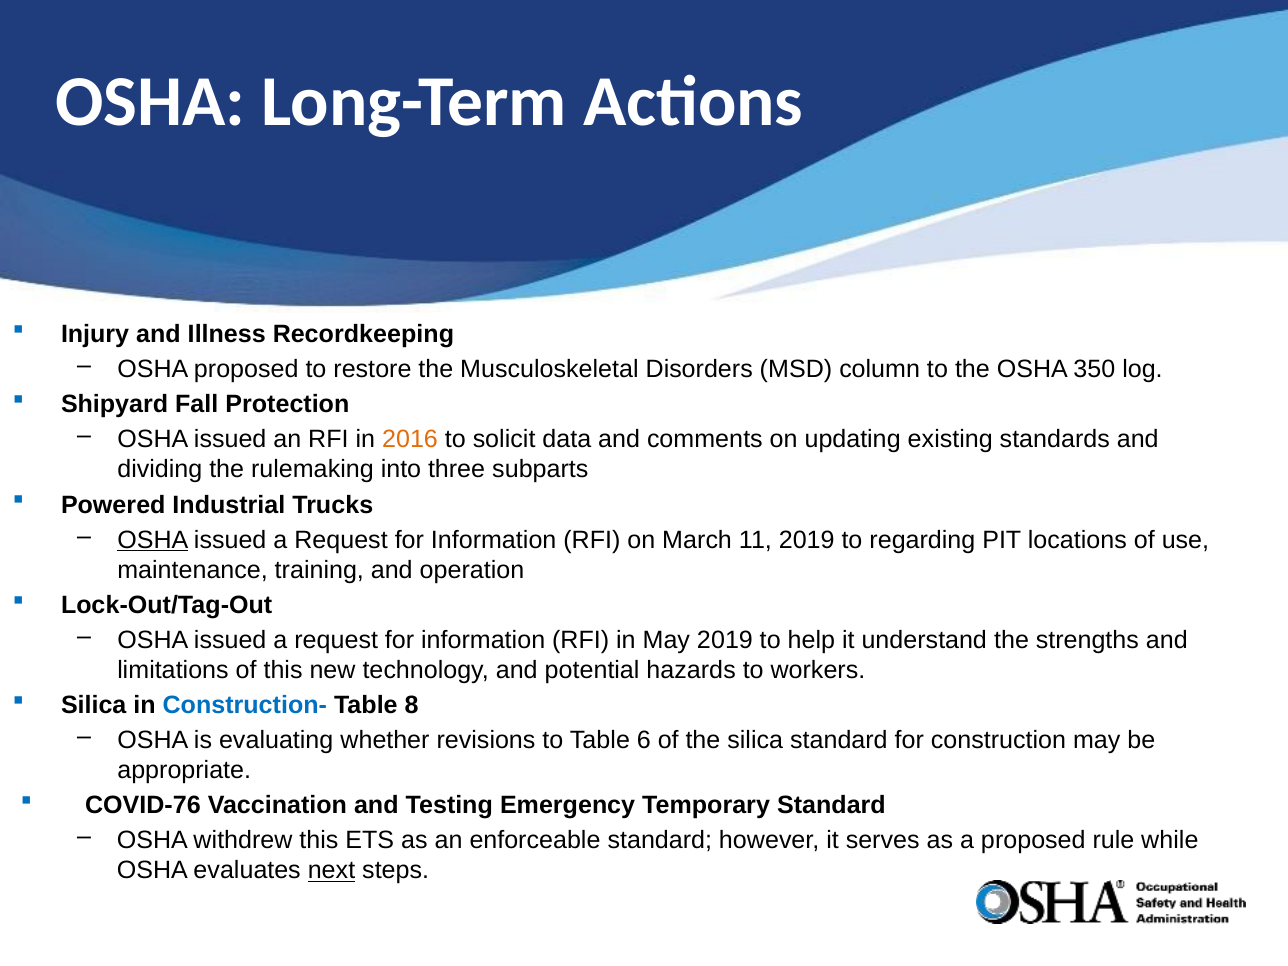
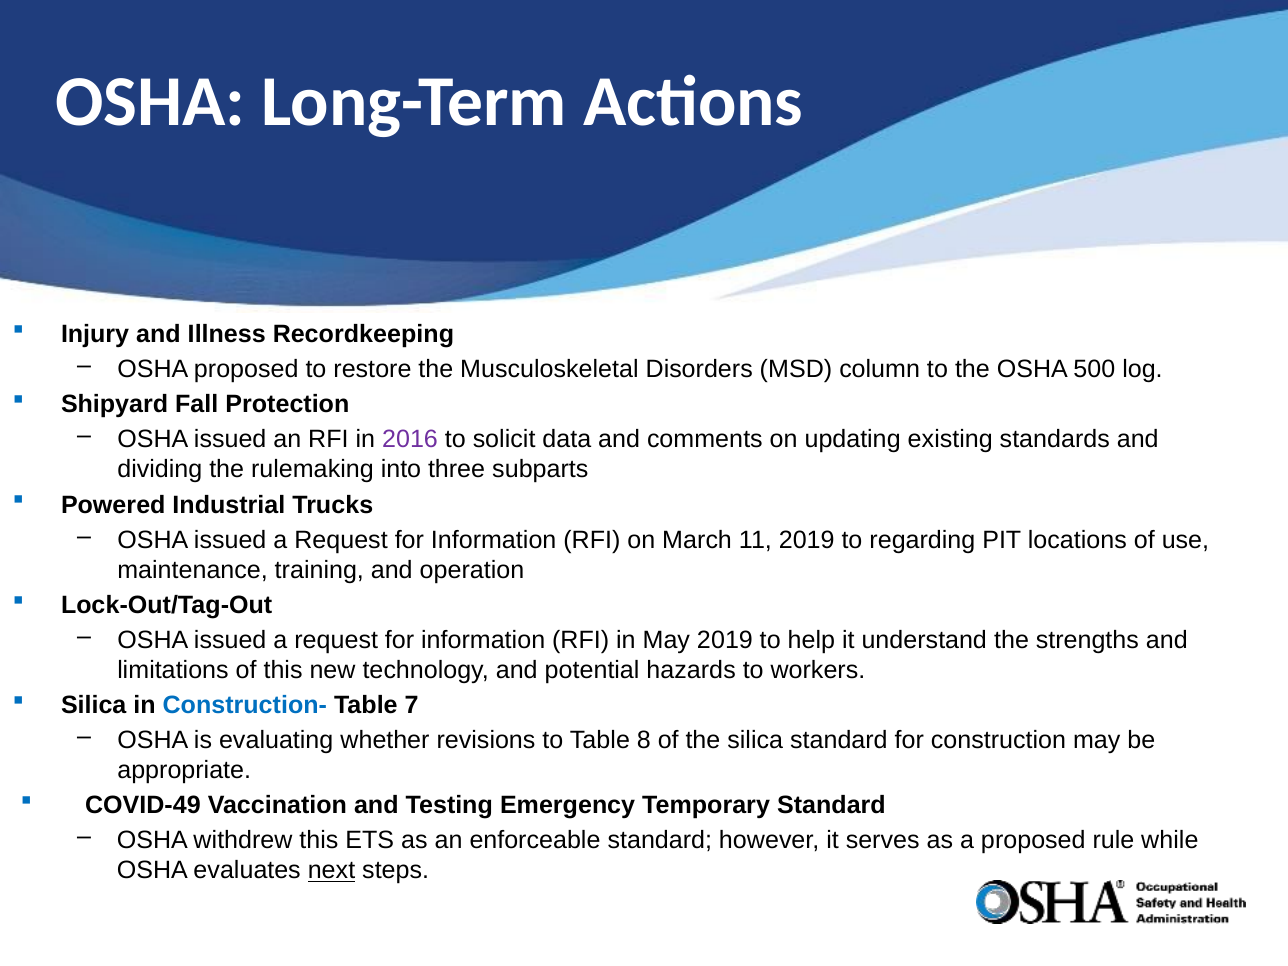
350: 350 -> 500
2016 colour: orange -> purple
OSHA at (153, 540) underline: present -> none
8: 8 -> 7
6: 6 -> 8
COVID-76: COVID-76 -> COVID-49
